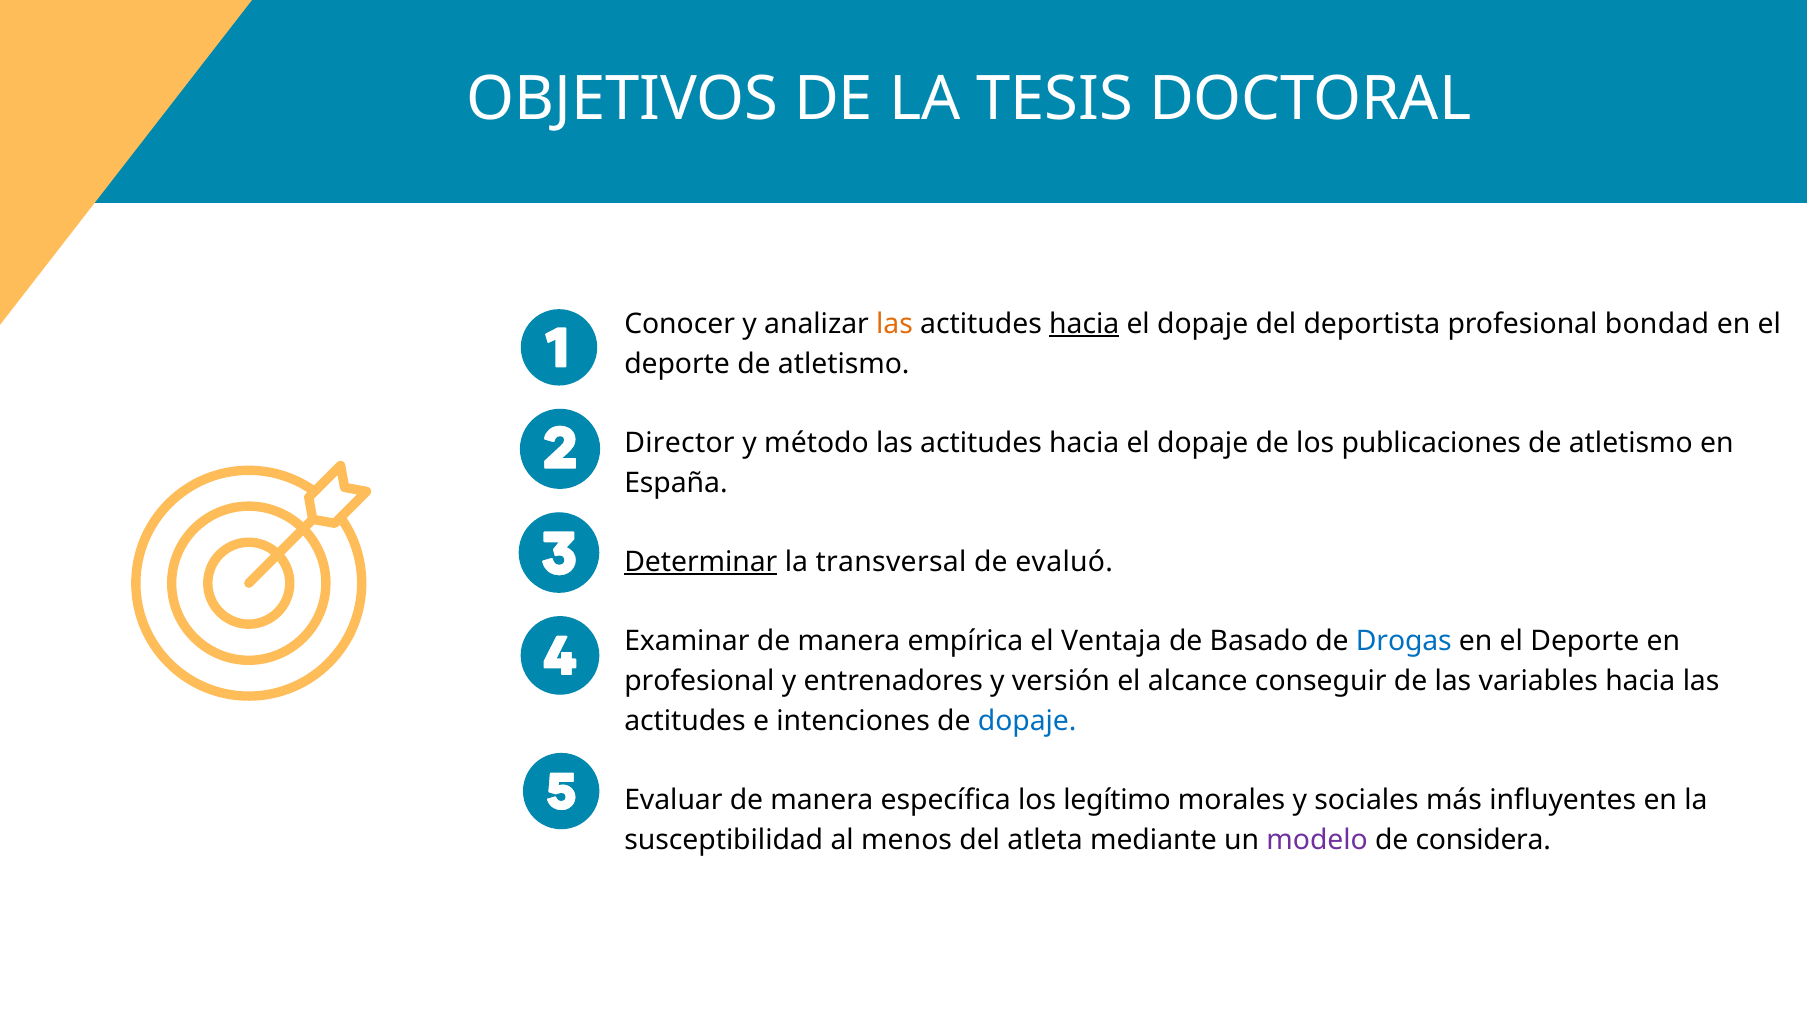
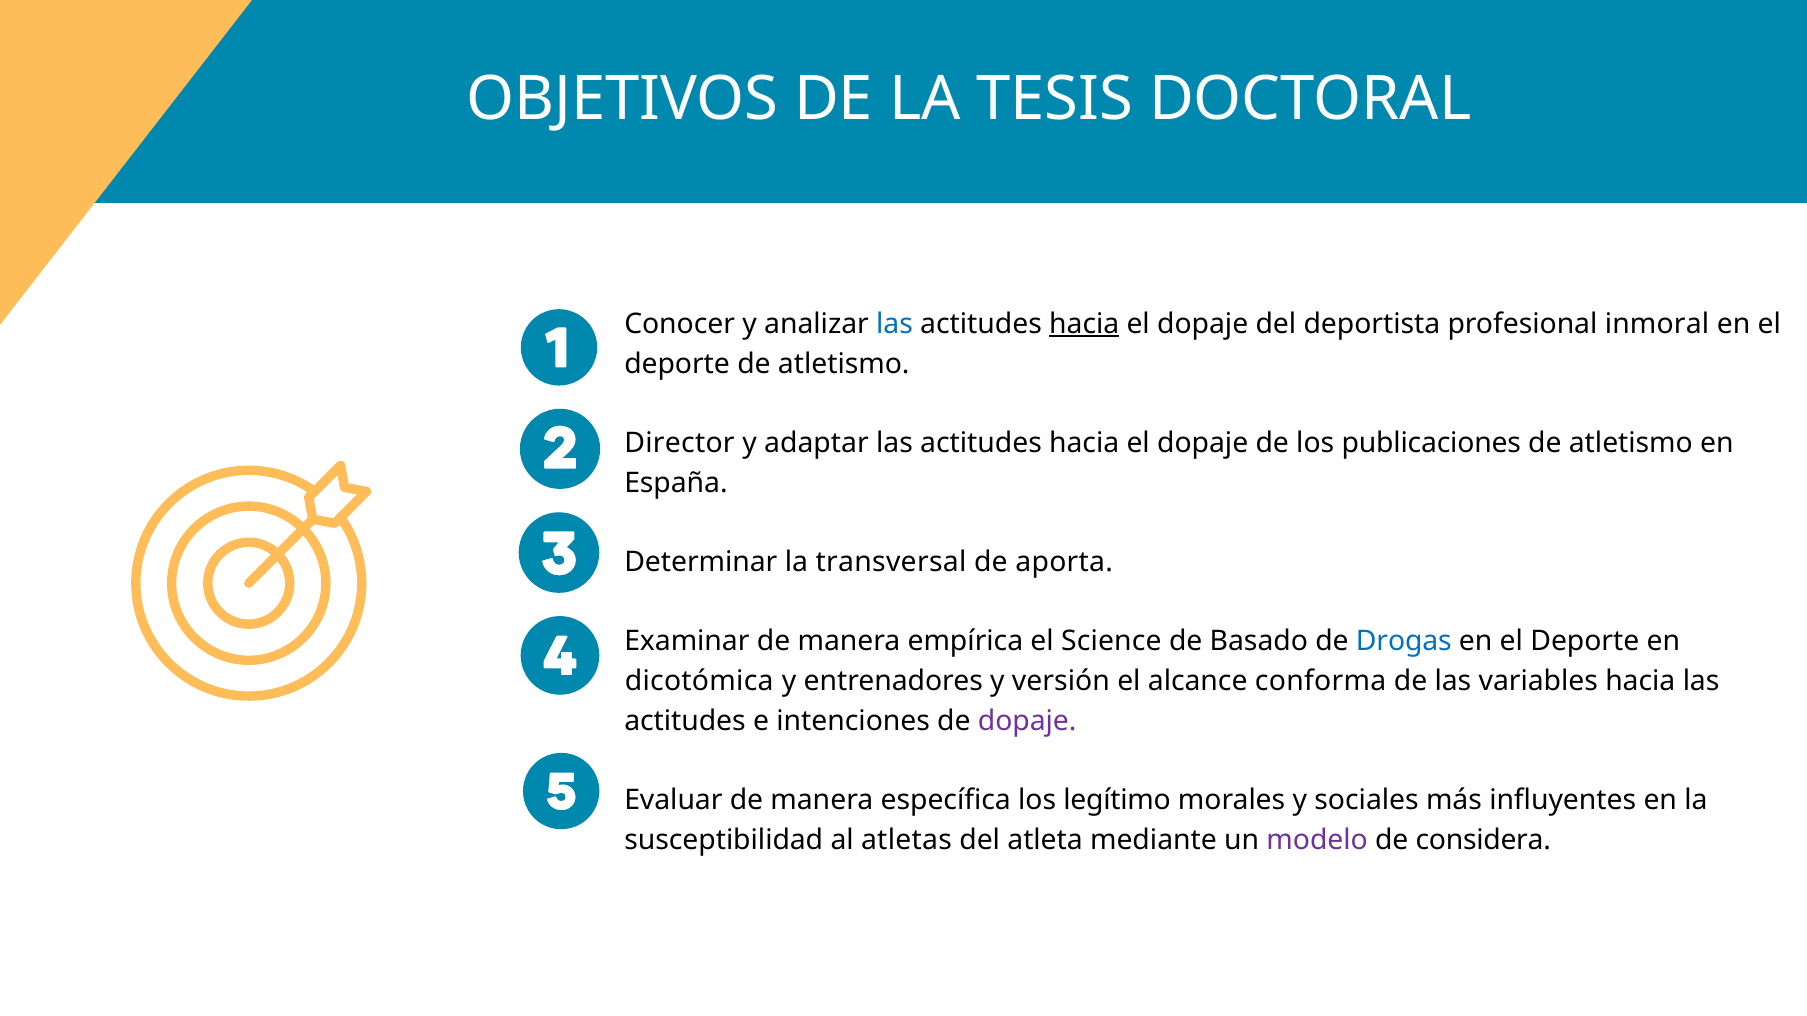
las at (895, 324) colour: orange -> blue
bondad: bondad -> inmoral
método: método -> adaptar
Determinar underline: present -> none
evaluó: evaluó -> aporta
Ventaja: Ventaja -> Science
profesional at (699, 681): profesional -> dicotómica
conseguir: conseguir -> conforma
dopaje at (1027, 721) colour: blue -> purple
menos: menos -> atletas
